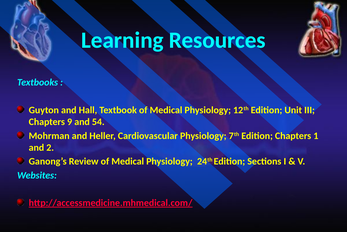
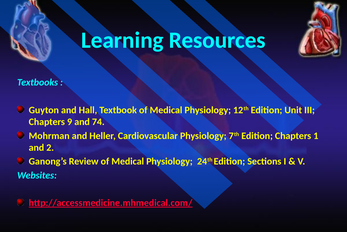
54: 54 -> 74
